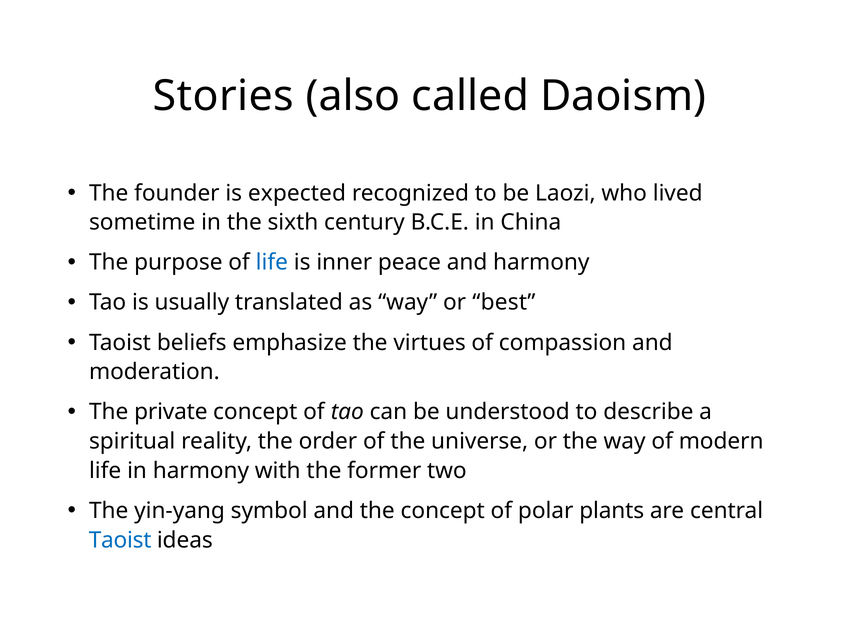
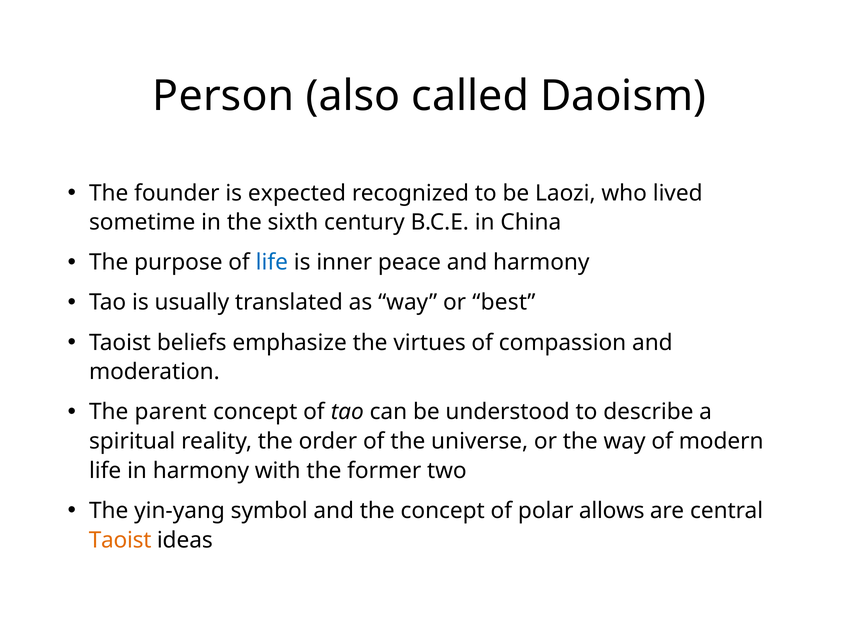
Stories: Stories -> Person
private: private -> parent
plants: plants -> allows
Taoist at (120, 540) colour: blue -> orange
